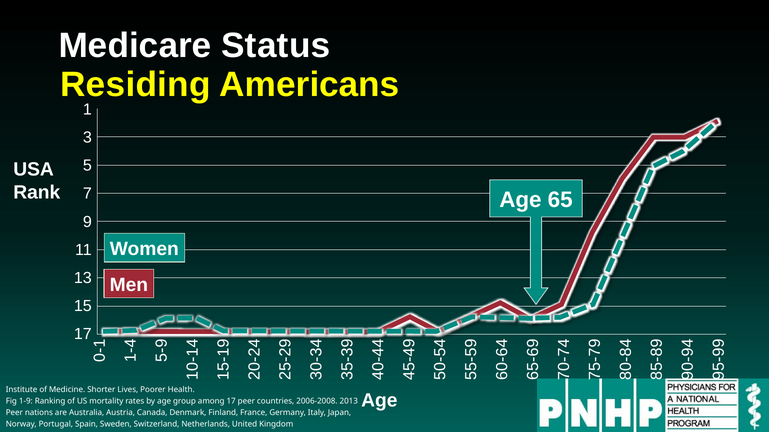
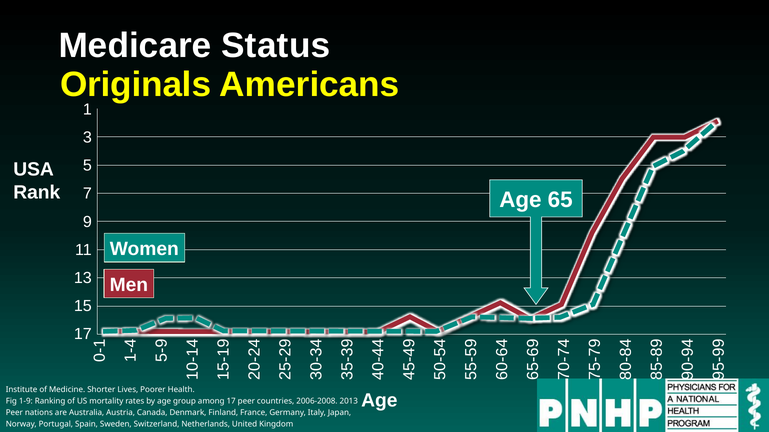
Residing: Residing -> Originals
